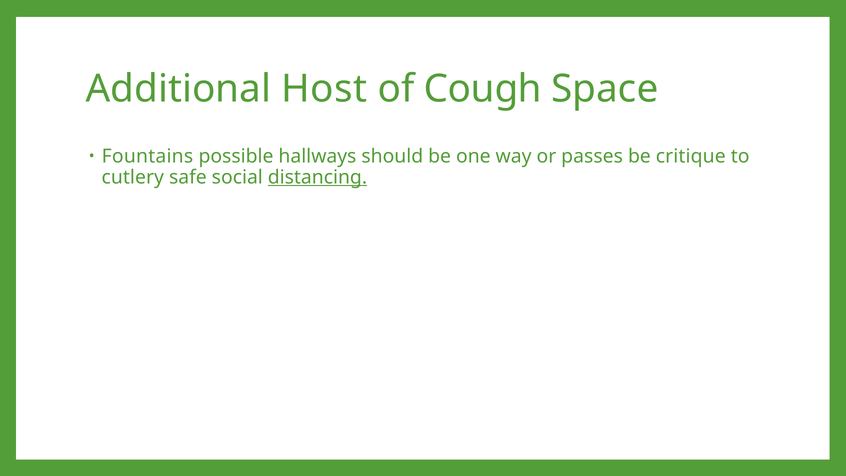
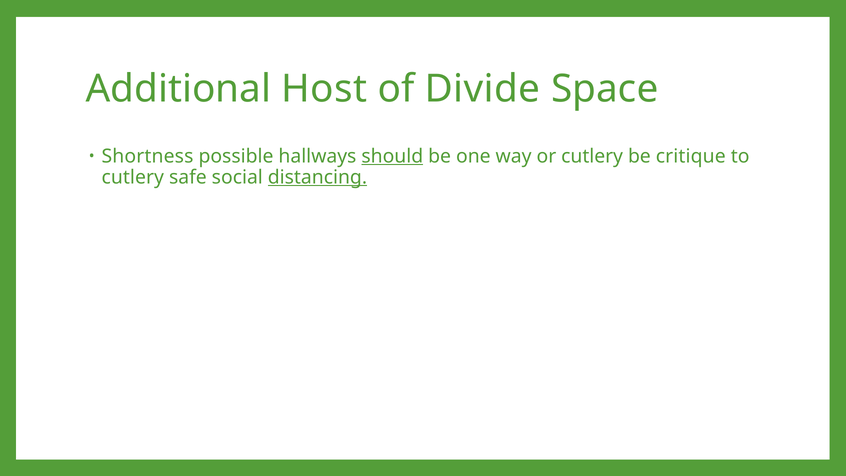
Cough: Cough -> Divide
Fountains: Fountains -> Shortness
should underline: none -> present
or passes: passes -> cutlery
